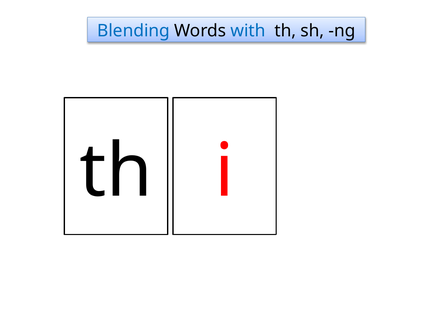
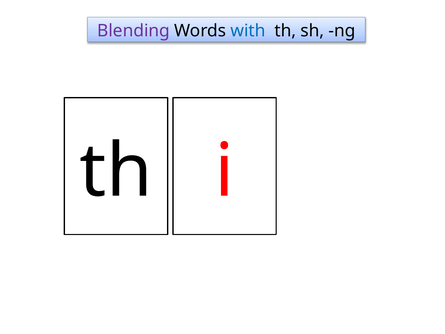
Blending colour: blue -> purple
